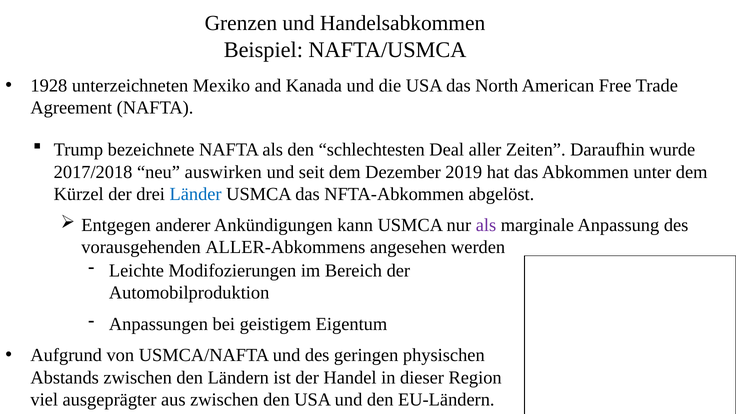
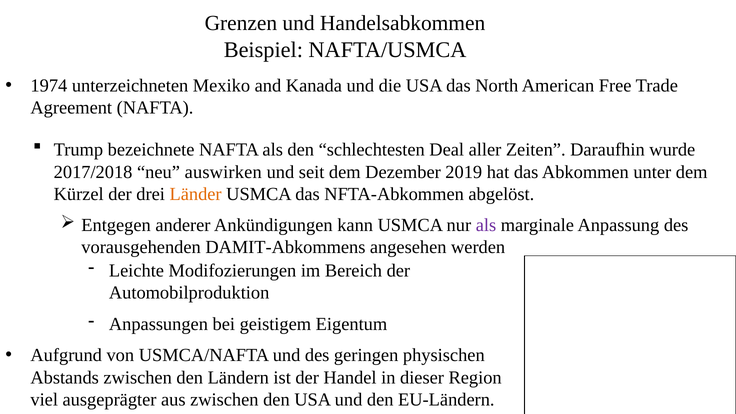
1928: 1928 -> 1974
Länder colour: blue -> orange
ALLER-Abkommens: ALLER-Abkommens -> DAMIT-Abkommens
